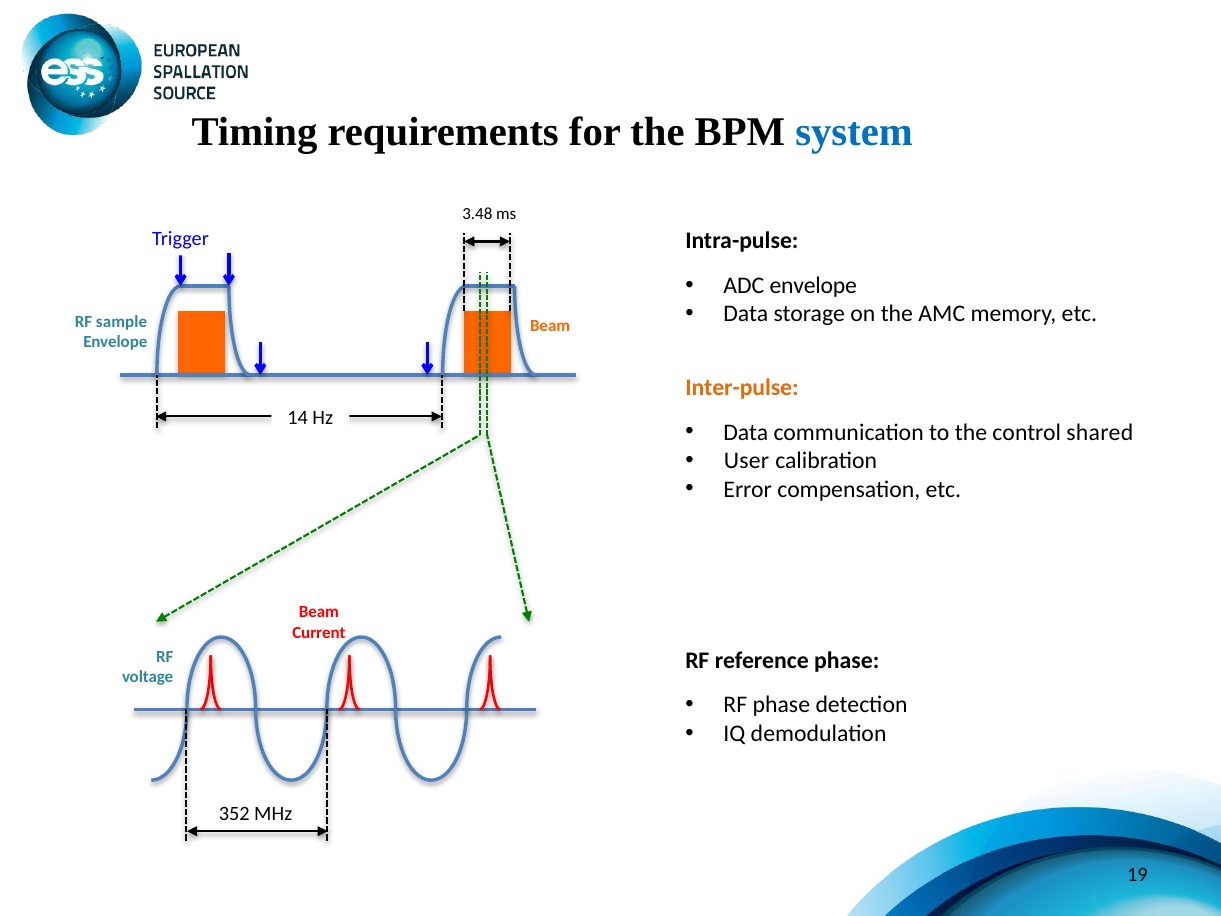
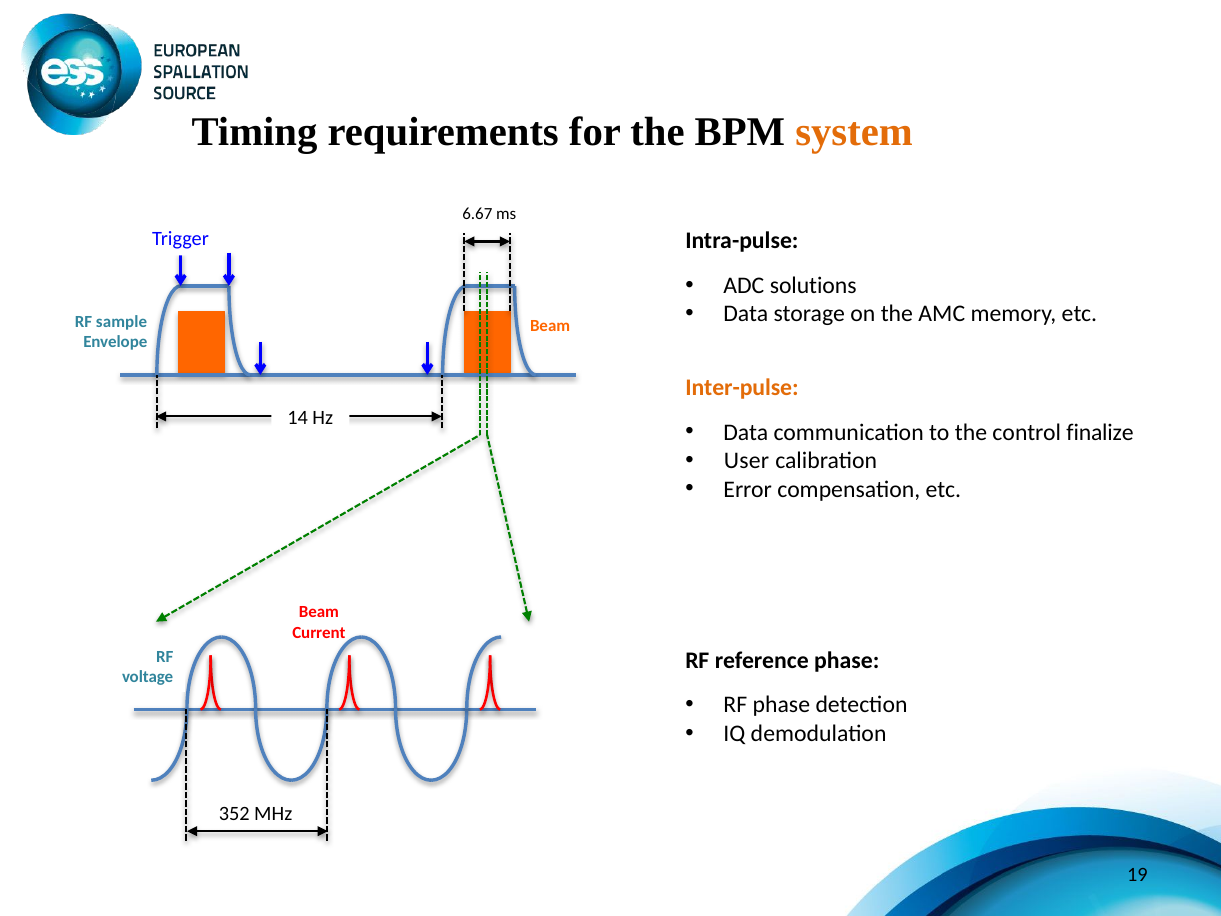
system colour: blue -> orange
3.48: 3.48 -> 6.67
ADC envelope: envelope -> solutions
shared: shared -> finalize
